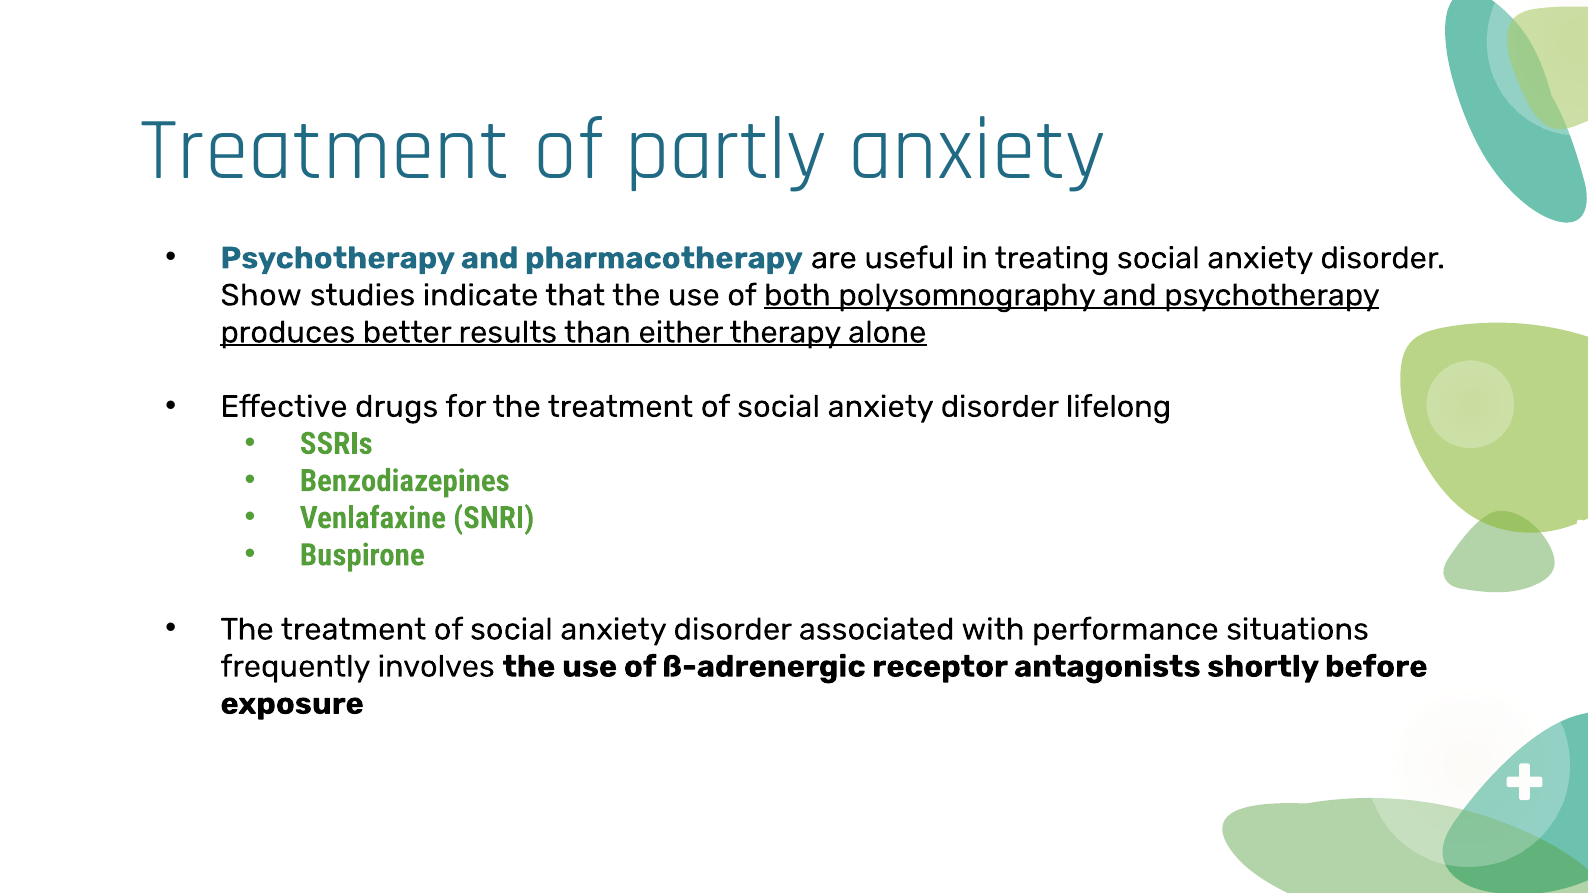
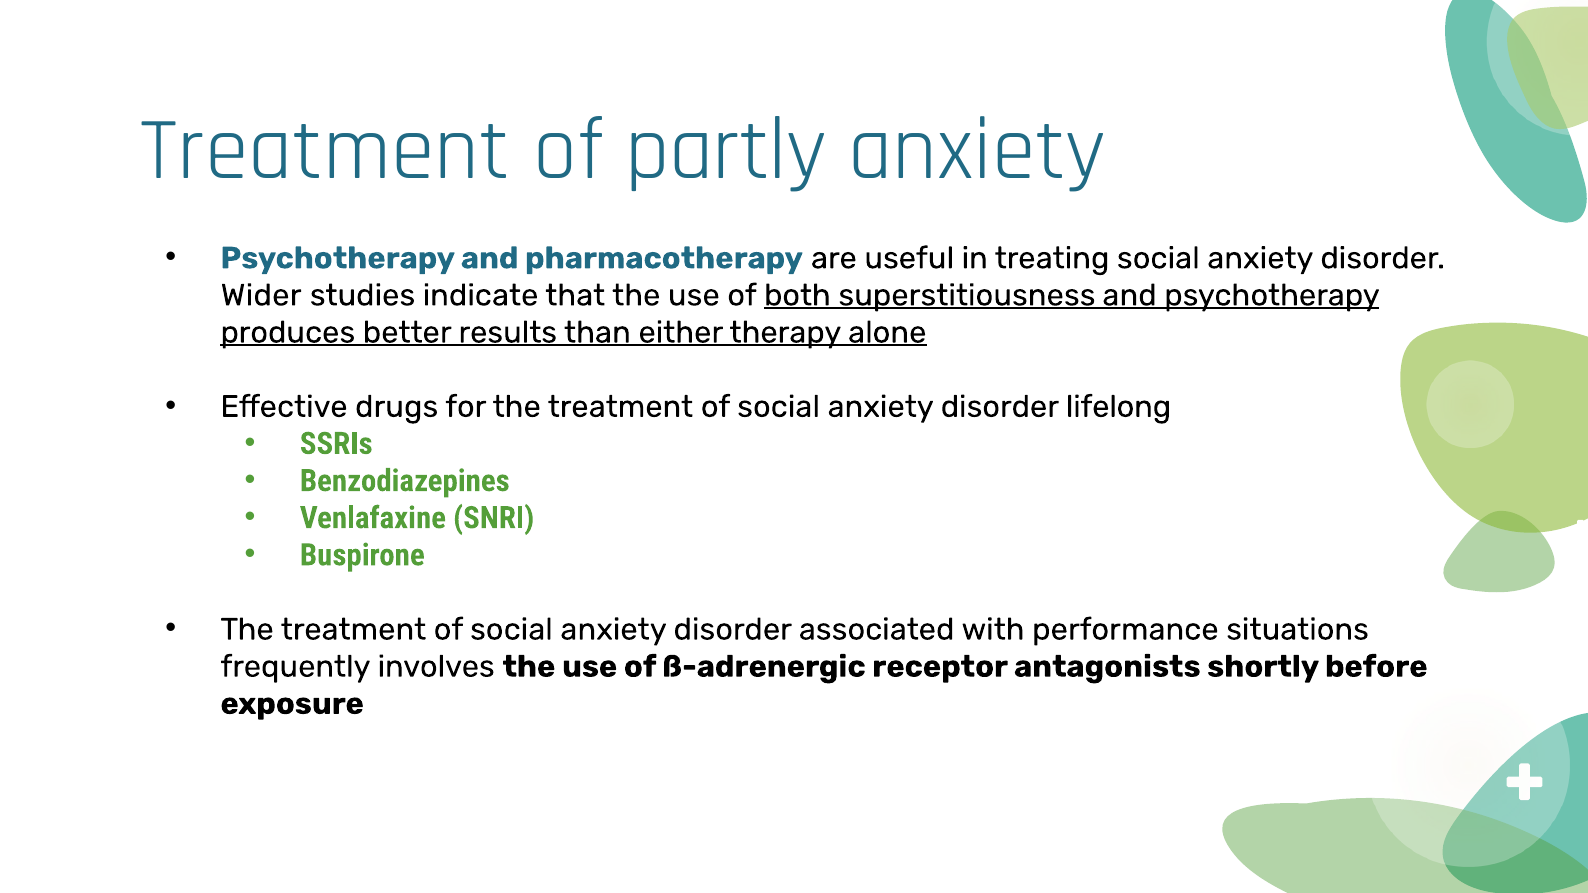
Show: Show -> Wider
polysomnography: polysomnography -> superstitiousness
